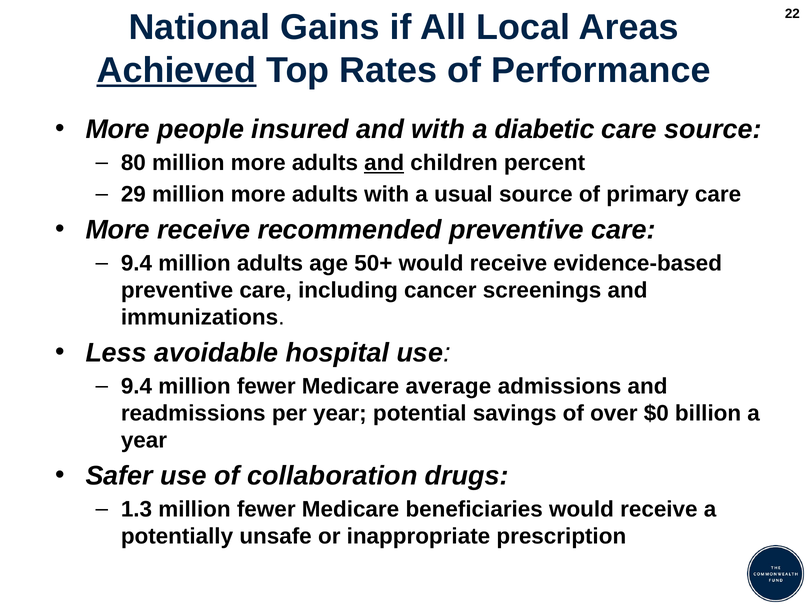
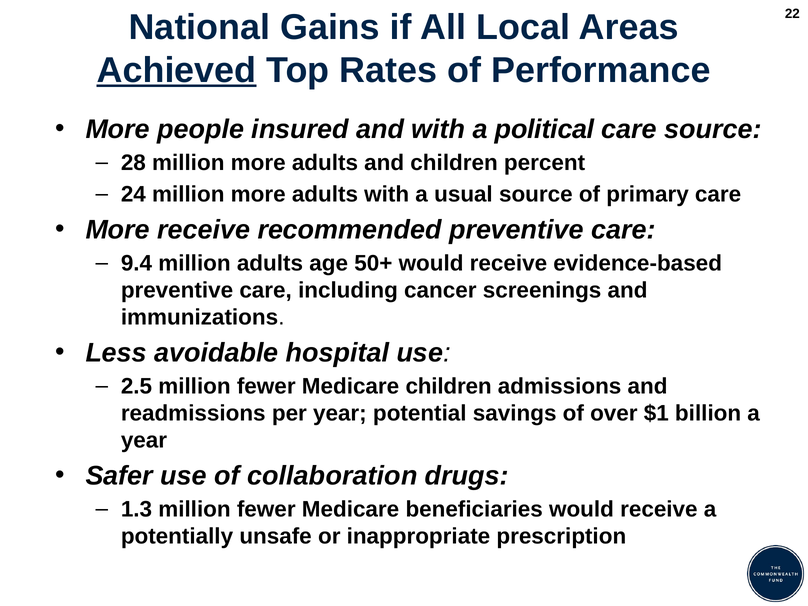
diabetic: diabetic -> political
80: 80 -> 28
and at (384, 163) underline: present -> none
29: 29 -> 24
9.4 at (136, 387): 9.4 -> 2.5
Medicare average: average -> children
$0: $0 -> $1
